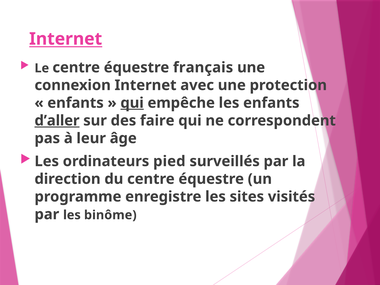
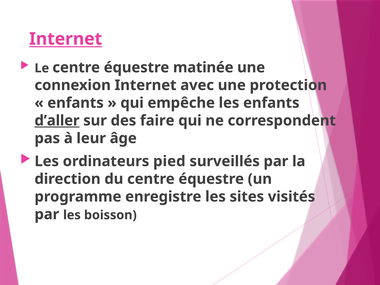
français: français -> matinée
qui at (132, 103) underline: present -> none
binôme: binôme -> boisson
